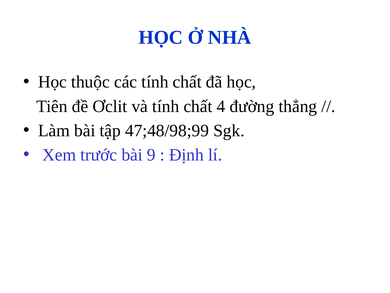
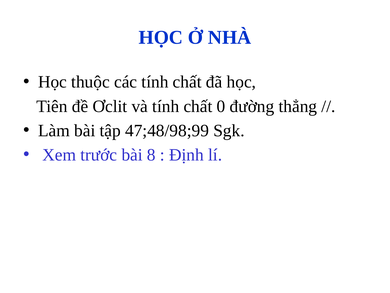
4: 4 -> 0
9: 9 -> 8
